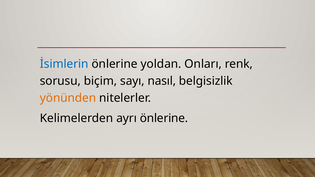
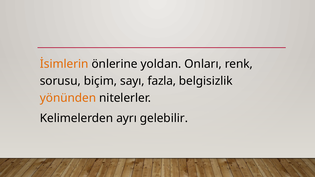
İsimlerin colour: blue -> orange
nasıl: nasıl -> fazla
ayrı önlerine: önlerine -> gelebilir
